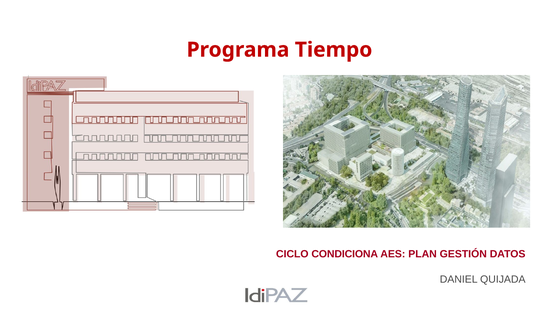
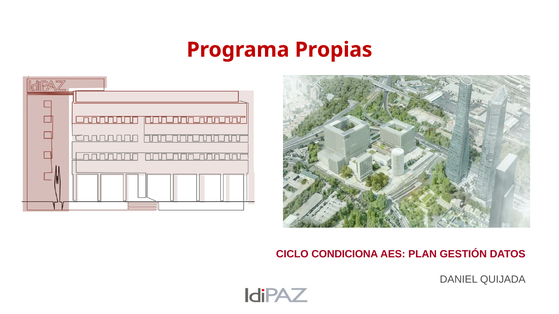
Tiempo: Tiempo -> Propias
